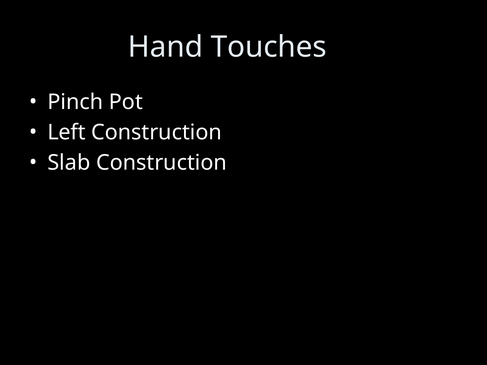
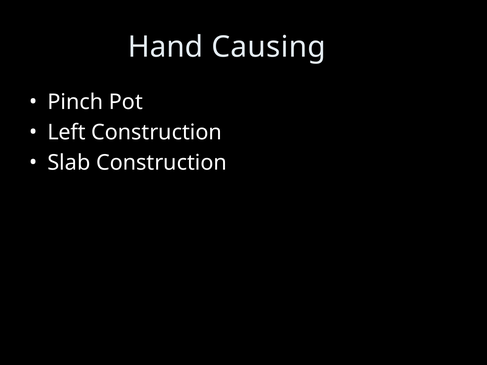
Touches: Touches -> Causing
